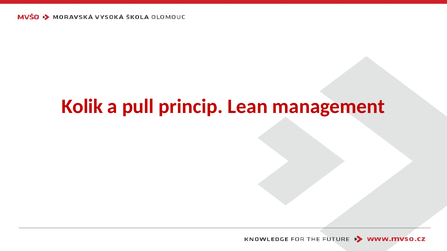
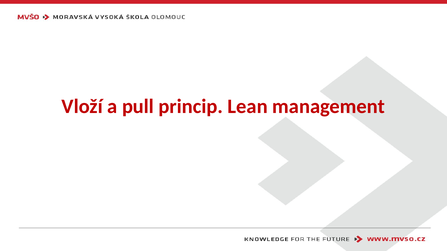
Kolik: Kolik -> Vloží
